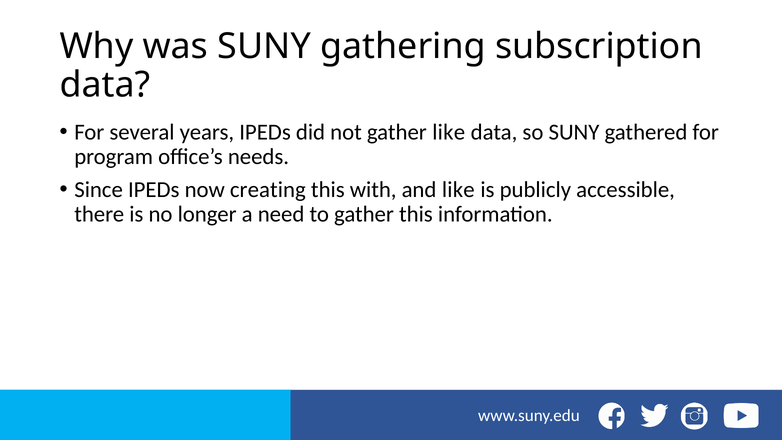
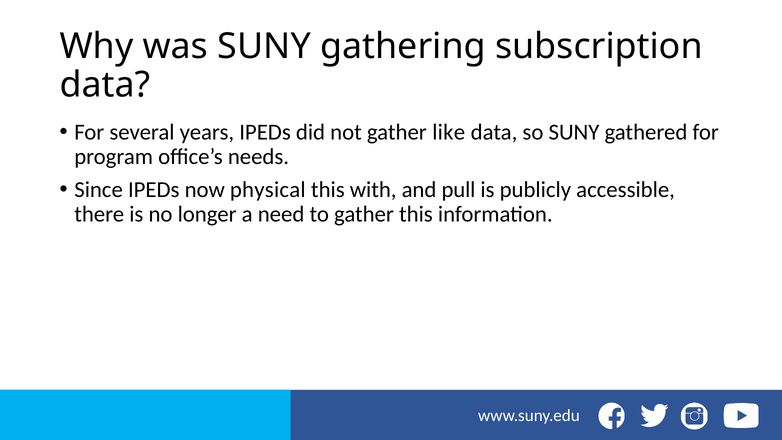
creating: creating -> physical
and like: like -> pull
